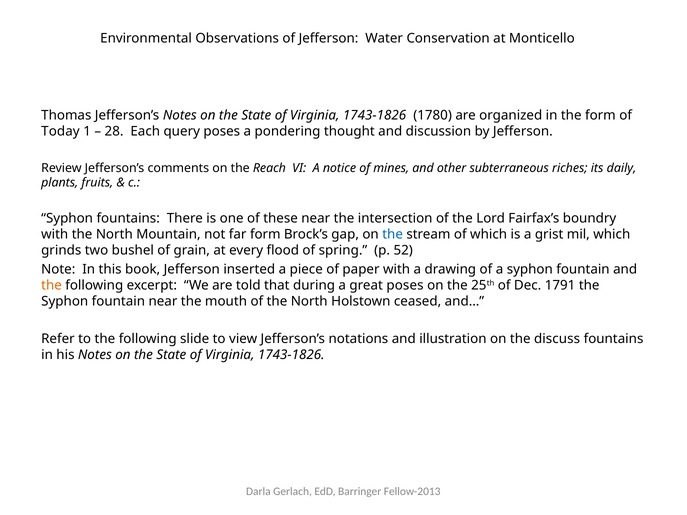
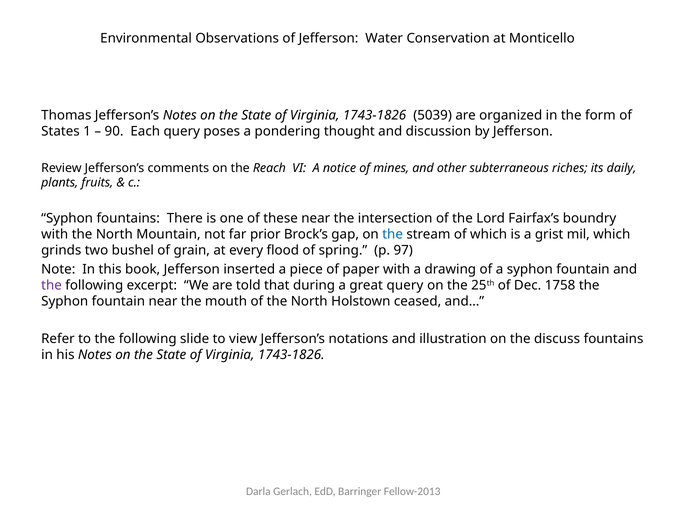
1780: 1780 -> 5039
Today: Today -> States
28: 28 -> 90
far form: form -> prior
52: 52 -> 97
the at (52, 285) colour: orange -> purple
great poses: poses -> query
1791: 1791 -> 1758
